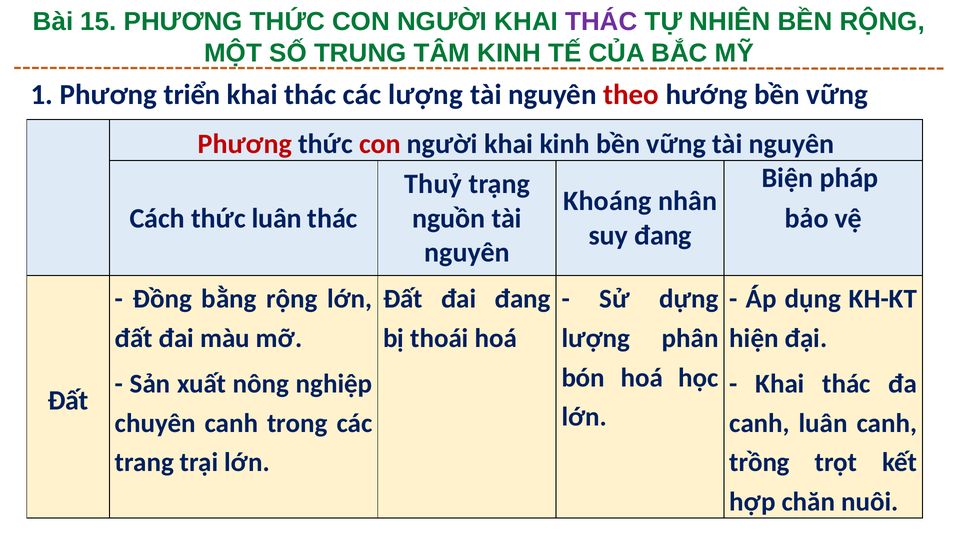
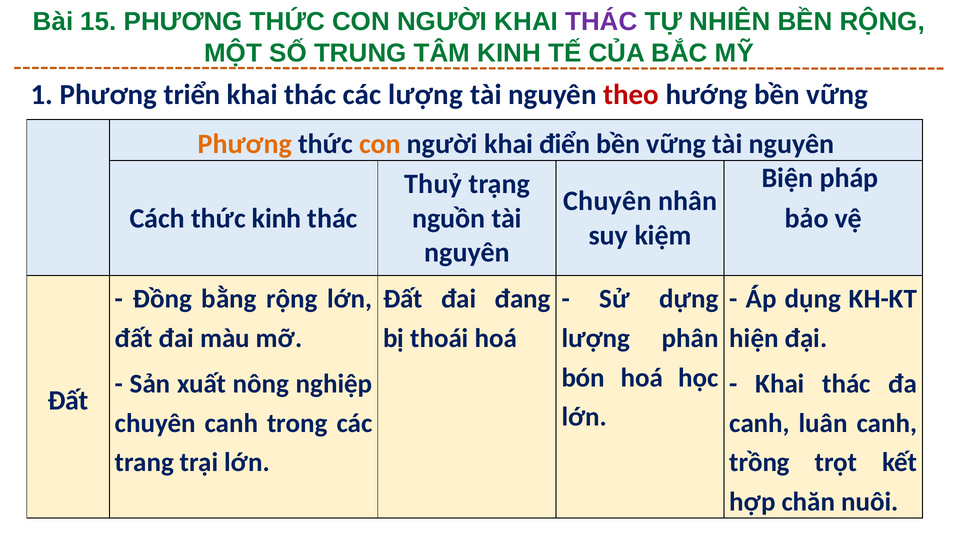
Phương at (245, 144) colour: red -> orange
con at (380, 144) colour: red -> orange
khai kinh: kinh -> điển
Khoáng at (607, 201): Khoáng -> Chuyên
thức luân: luân -> kinh
suy đang: đang -> kiệm
